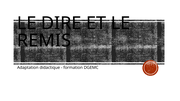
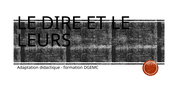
REMIS: REMIS -> LEURS
